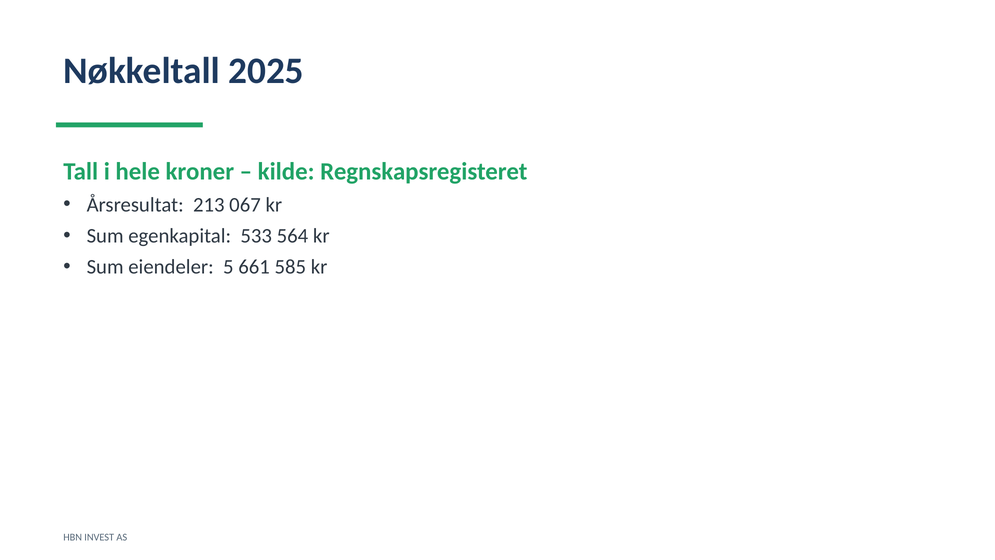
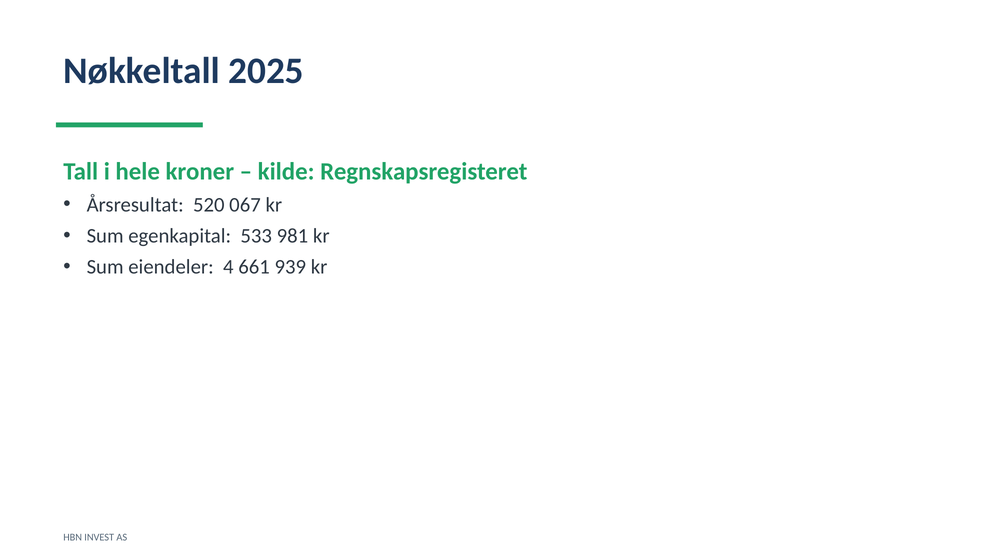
213: 213 -> 520
564: 564 -> 981
5: 5 -> 4
585: 585 -> 939
